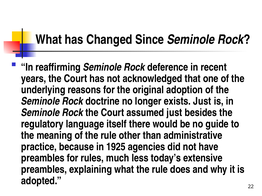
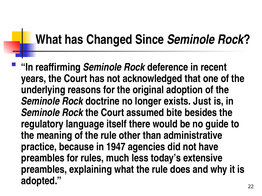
assumed just: just -> bite
1925: 1925 -> 1947
